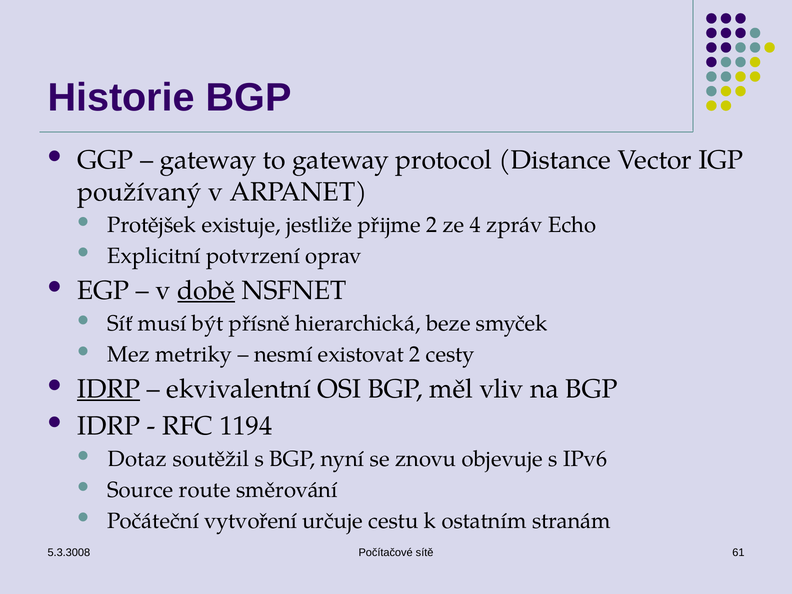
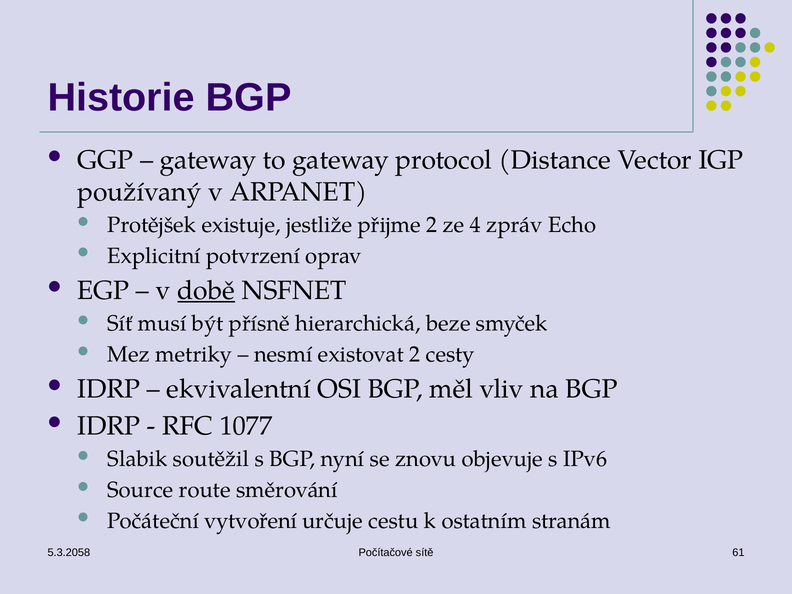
IDRP at (109, 389) underline: present -> none
1194: 1194 -> 1077
Dotaz: Dotaz -> Slabik
5.3.3008: 5.3.3008 -> 5.3.2058
